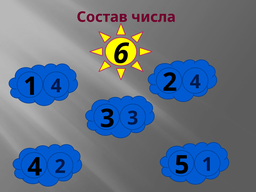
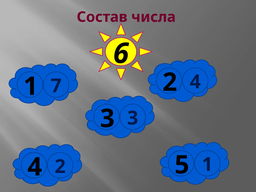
4 at (56, 86): 4 -> 7
